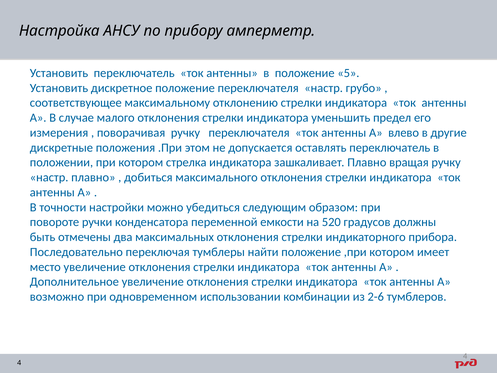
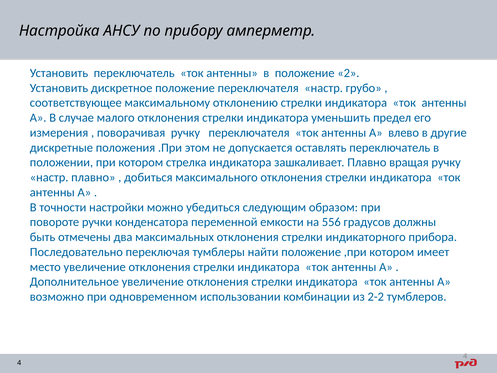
5: 5 -> 2
520: 520 -> 556
2-6: 2-6 -> 2-2
